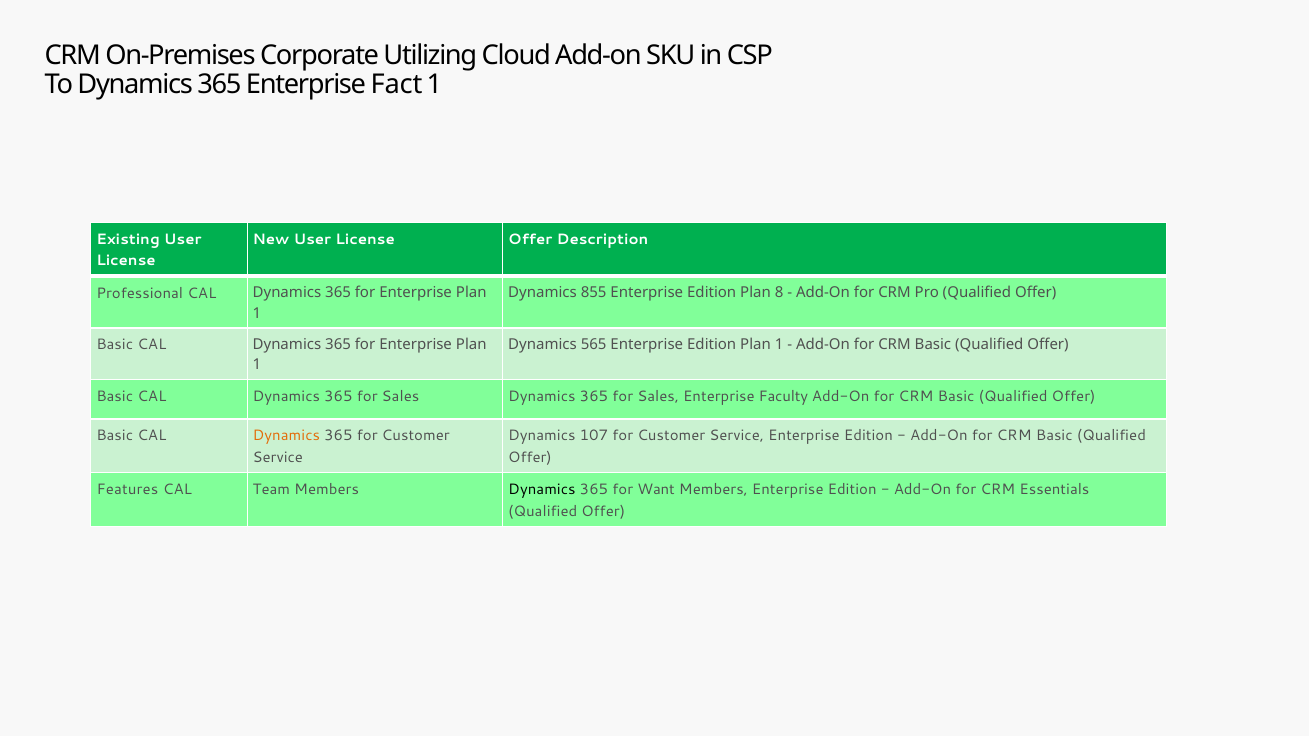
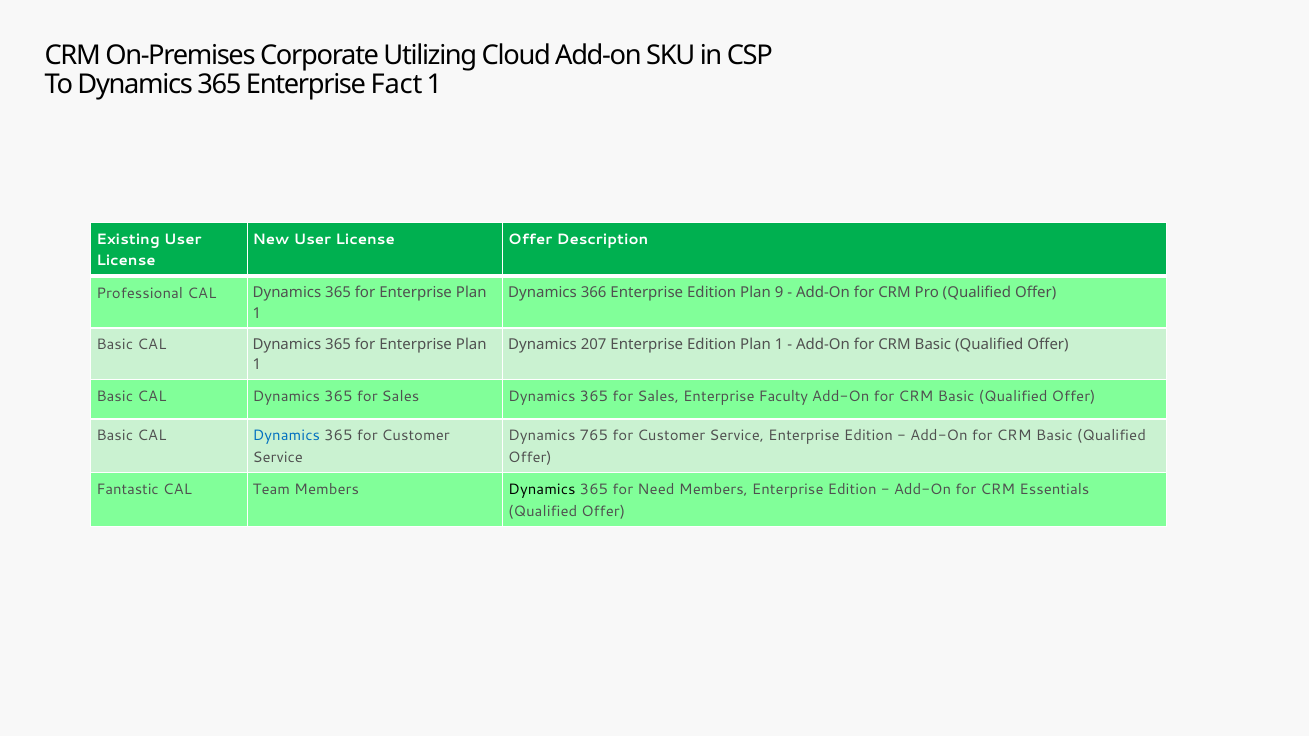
855: 855 -> 366
8: 8 -> 9
565: 565 -> 207
Dynamics at (286, 436) colour: orange -> blue
107: 107 -> 765
Features: Features -> Fantastic
Want: Want -> Need
